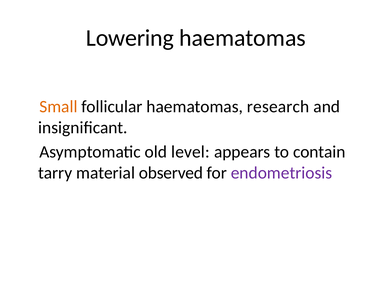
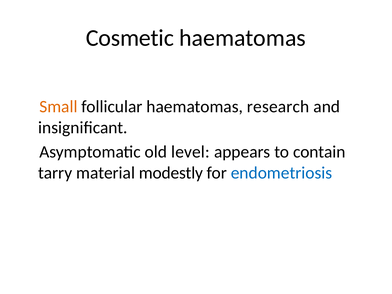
Lowering: Lowering -> Cosmetic
observed: observed -> modestly
endometriosis colour: purple -> blue
